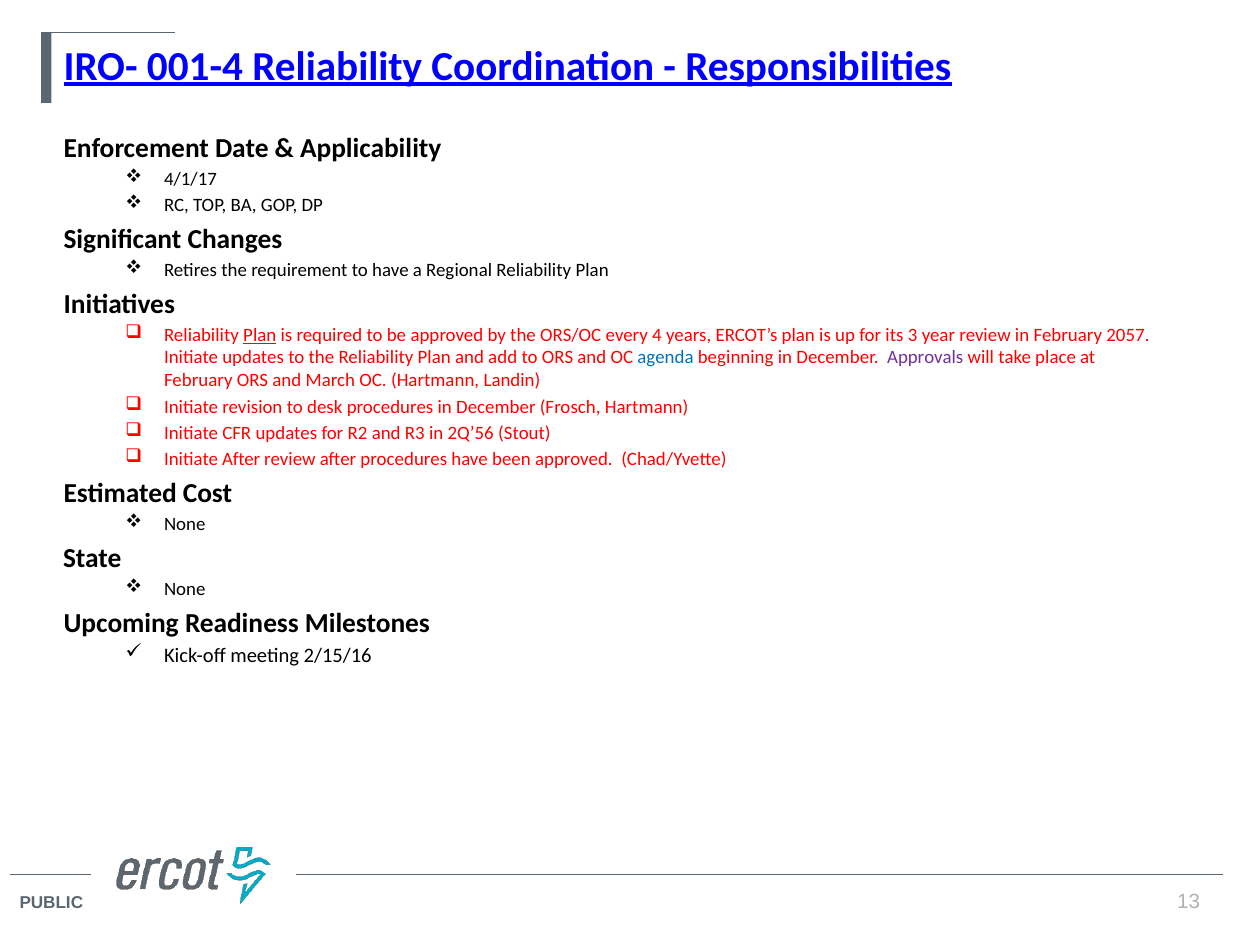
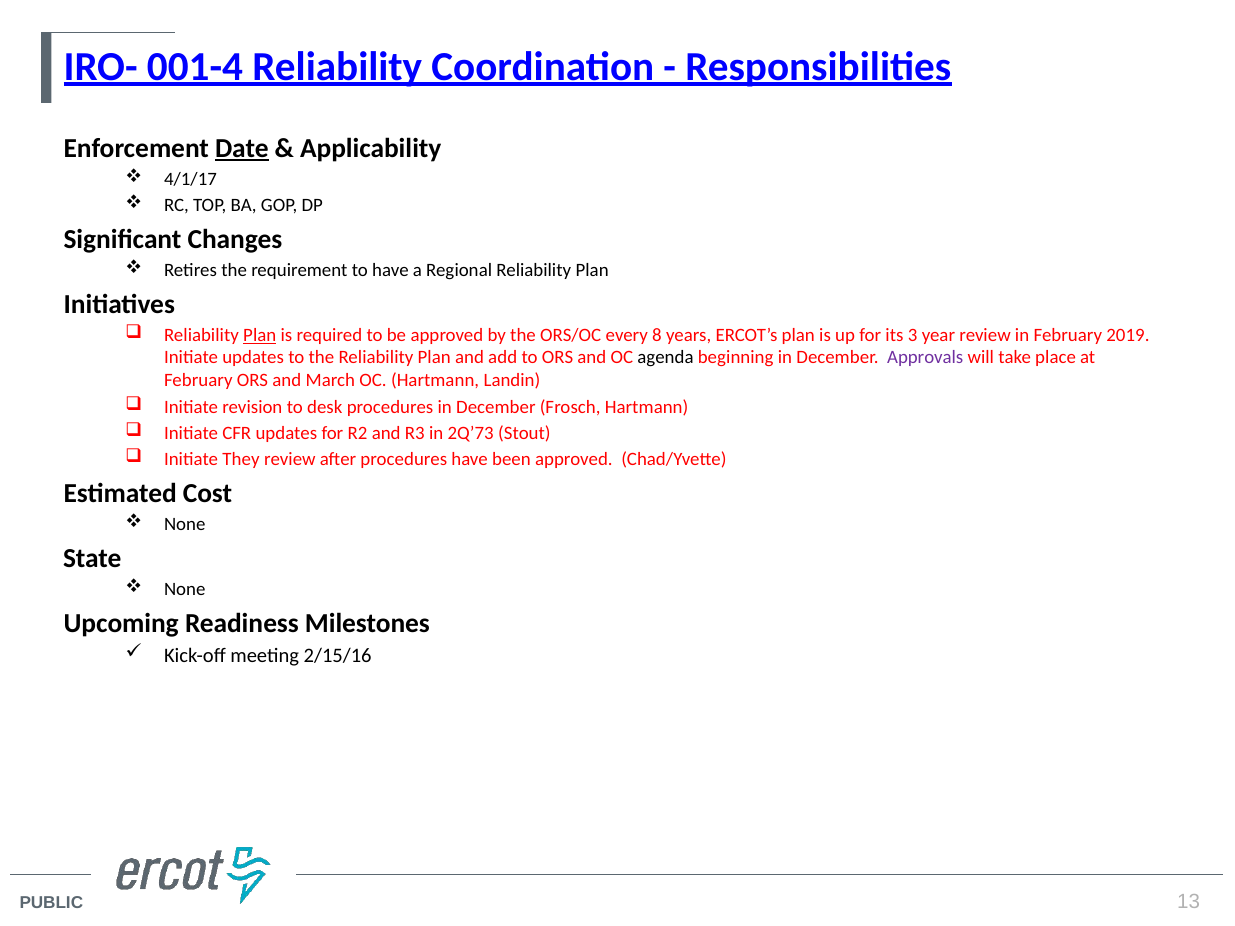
Date underline: none -> present
4: 4 -> 8
2057: 2057 -> 2019
agenda colour: blue -> black
2Q’56: 2Q’56 -> 2Q’73
Initiate After: After -> They
